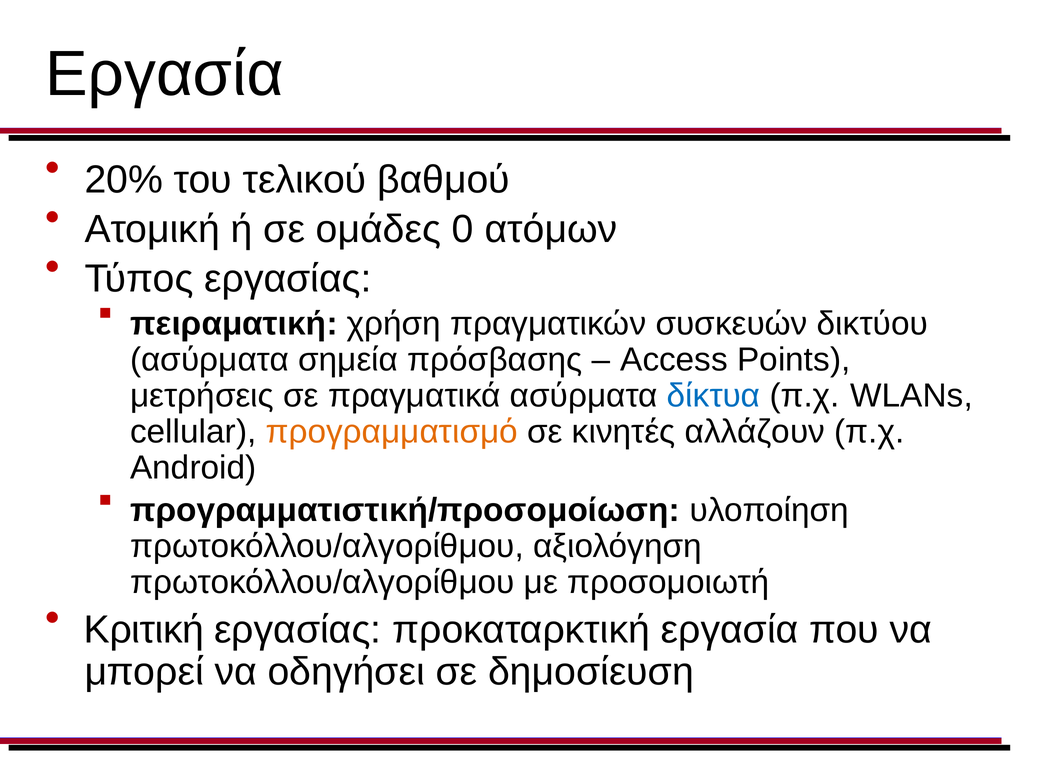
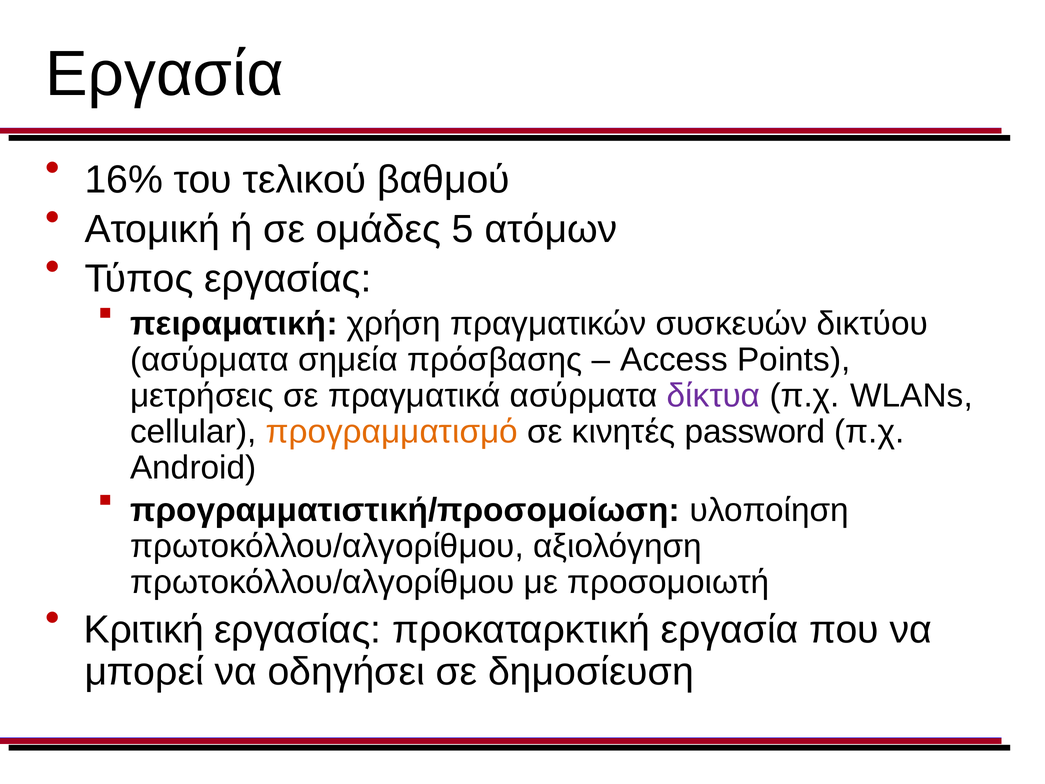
20%: 20% -> 16%
0: 0 -> 5
δίκτυα colour: blue -> purple
αλλάζουν: αλλάζουν -> password
